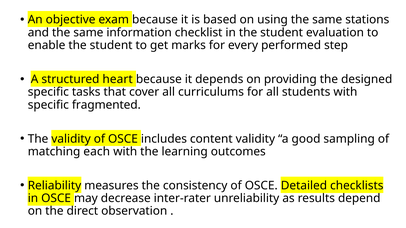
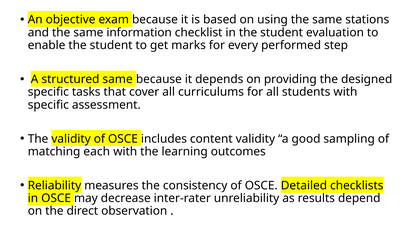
structured heart: heart -> same
fragmented: fragmented -> assessment
